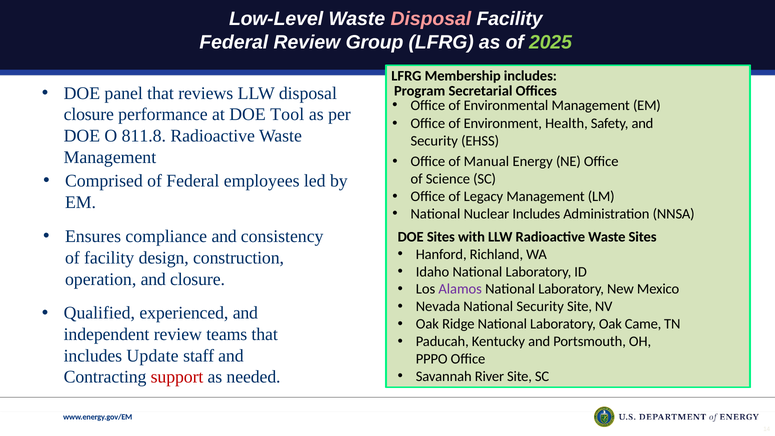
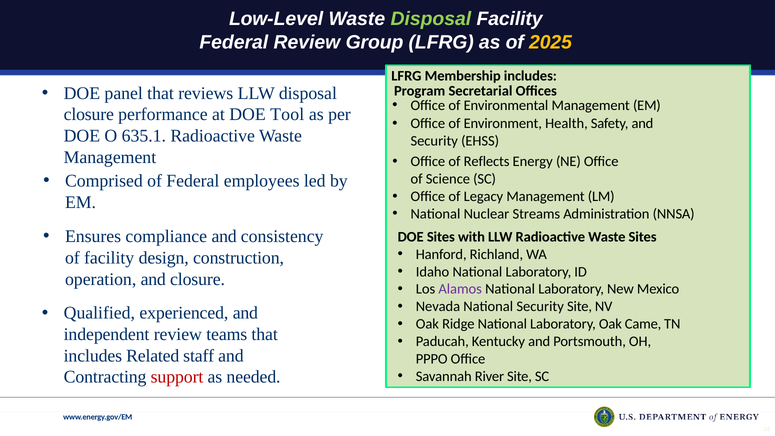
Disposal at (431, 19) colour: pink -> light green
2025 colour: light green -> yellow
811.8: 811.8 -> 635.1
Manual: Manual -> Reflects
Nuclear Includes: Includes -> Streams
Update: Update -> Related
